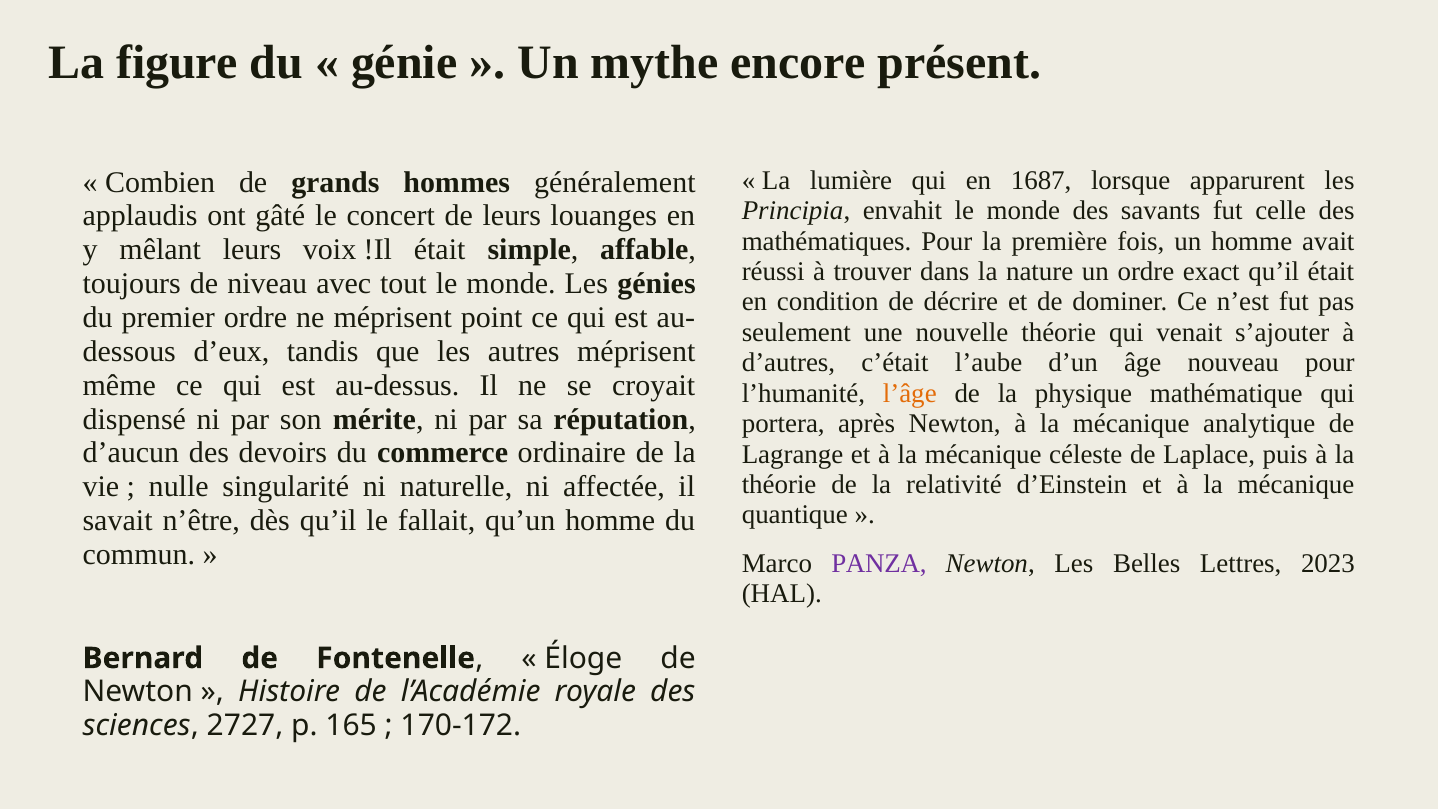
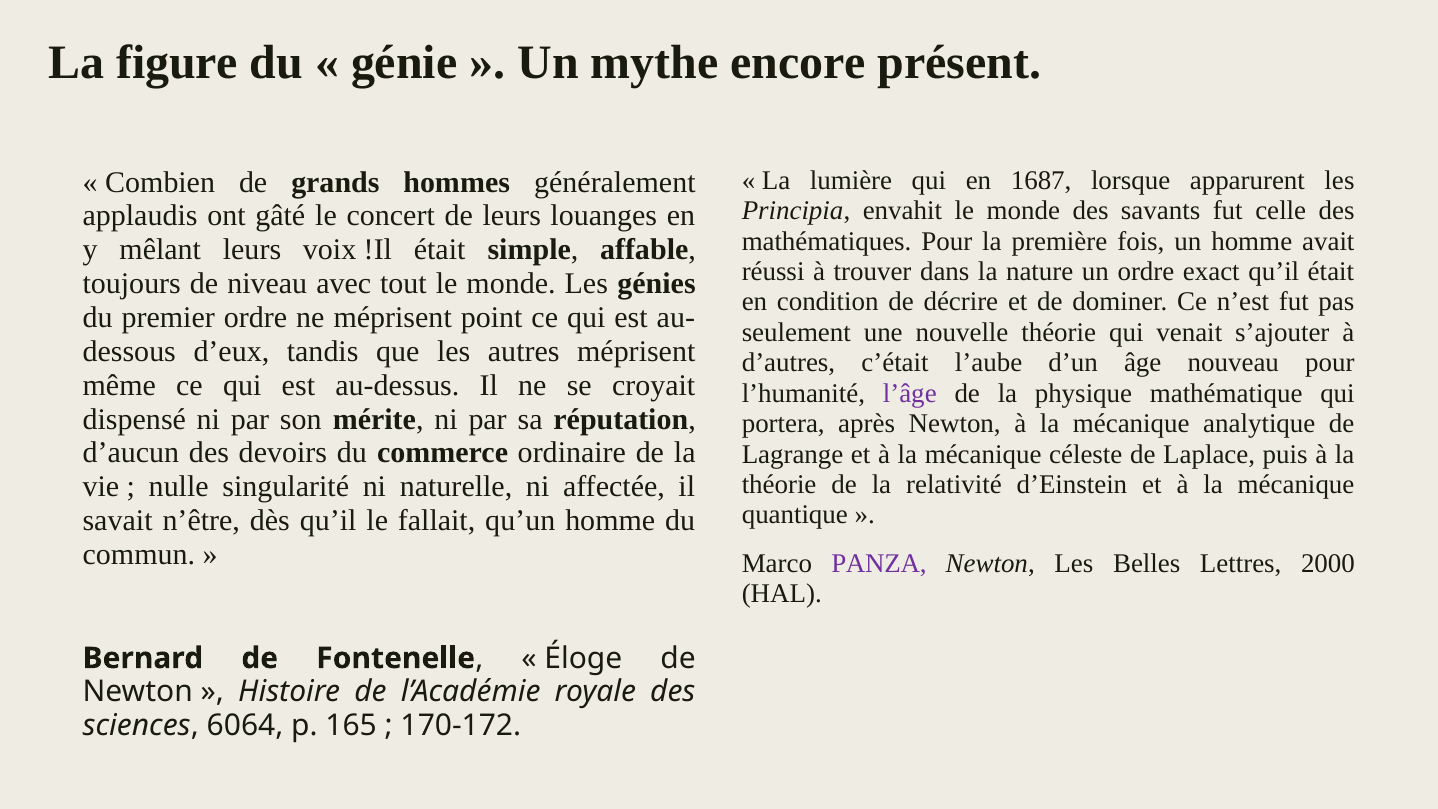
l’âge colour: orange -> purple
2023: 2023 -> 2000
2727: 2727 -> 6064
